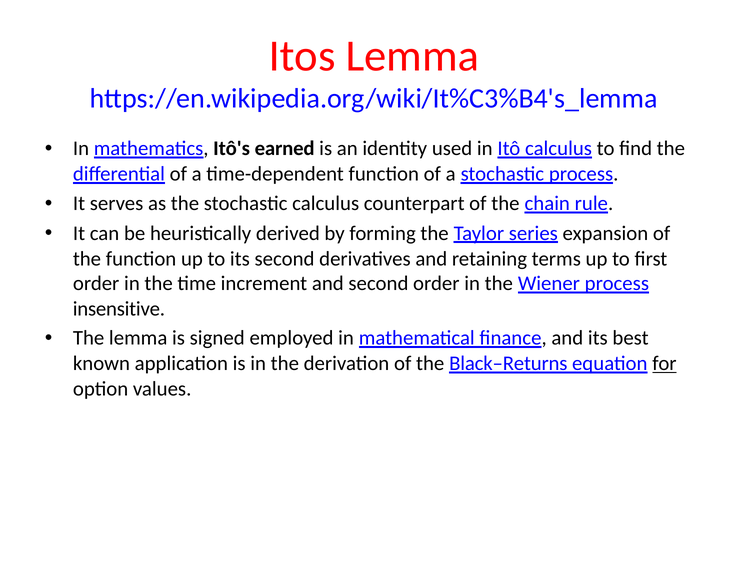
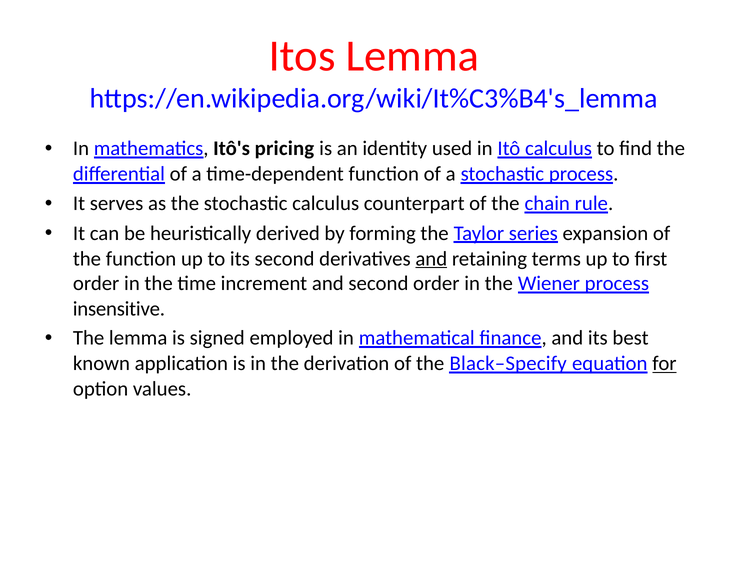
earned: earned -> pricing
and at (431, 259) underline: none -> present
Black–Returns: Black–Returns -> Black–Specify
